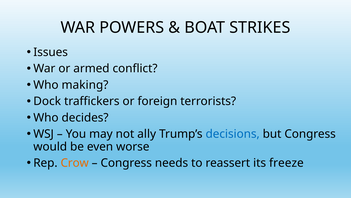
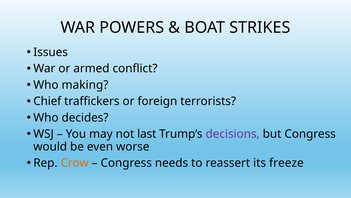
Dock: Dock -> Chief
ally: ally -> last
decisions colour: blue -> purple
